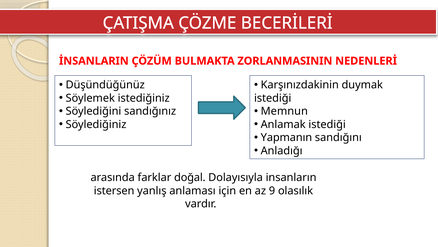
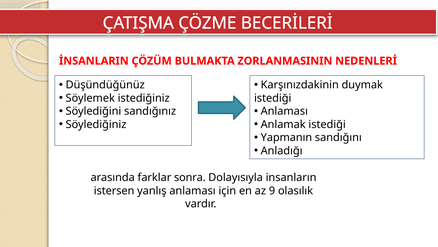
Memnun at (284, 111): Memnun -> Anlaması
doğal: doğal -> sonra
